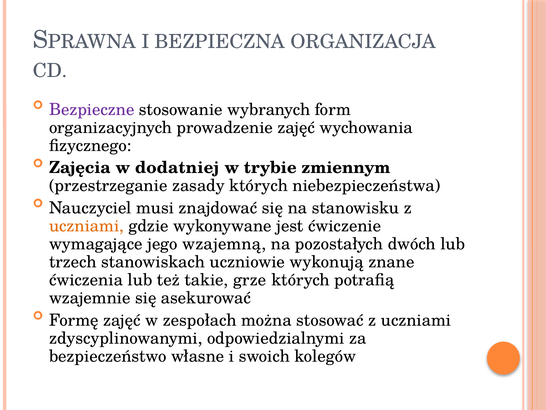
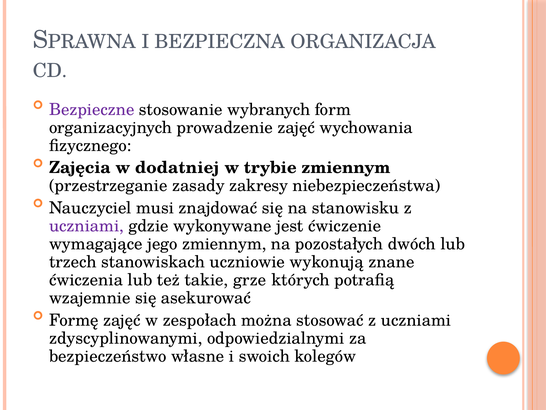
zasady których: których -> zakresy
uczniami at (86, 226) colour: orange -> purple
jego wzajemną: wzajemną -> zmiennym
